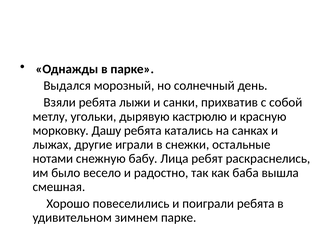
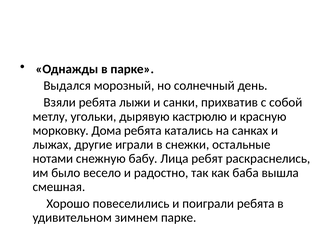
Дашу: Дашу -> Дома
